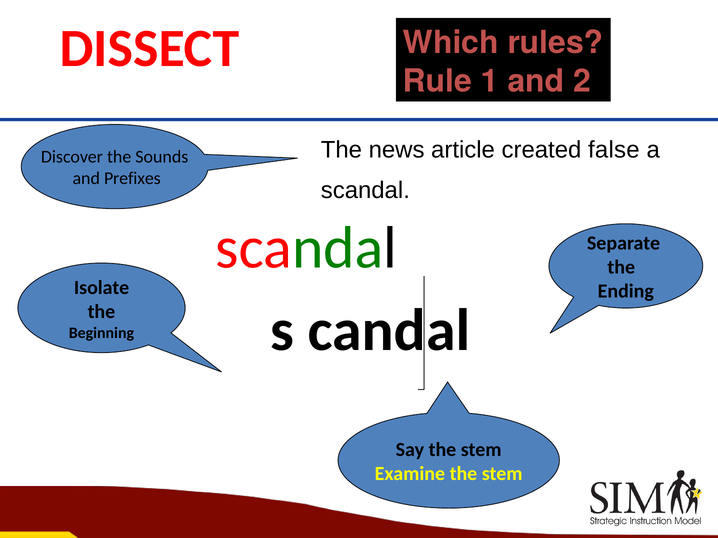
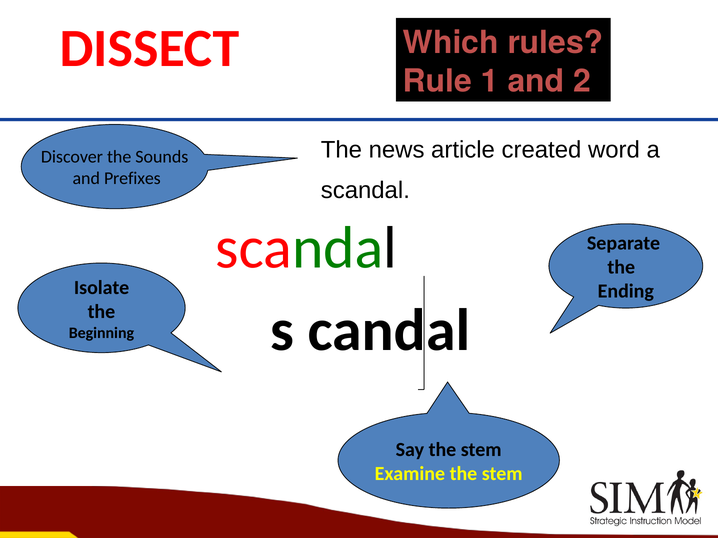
false: false -> word
